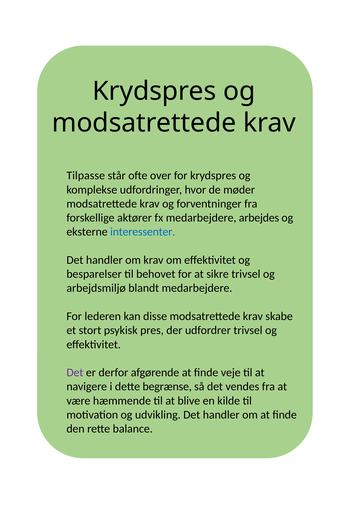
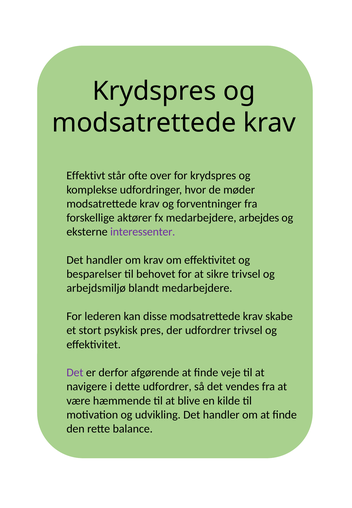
Tilpasse: Tilpasse -> Effektivt
interessenter colour: blue -> purple
dette begrænse: begrænse -> udfordrer
